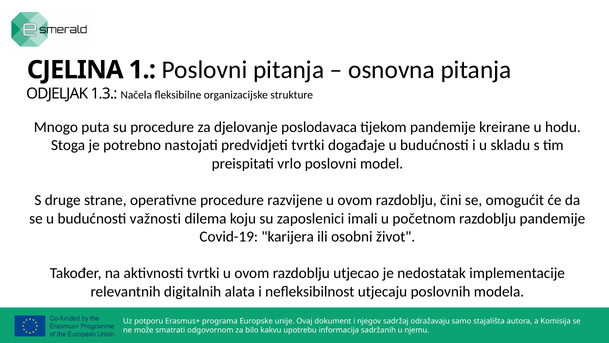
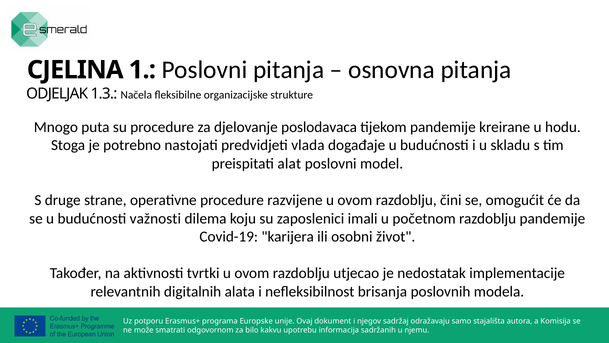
predvidjeti tvrtki: tvrtki -> vlada
vrlo: vrlo -> alat
utjecaju: utjecaju -> brisanja
